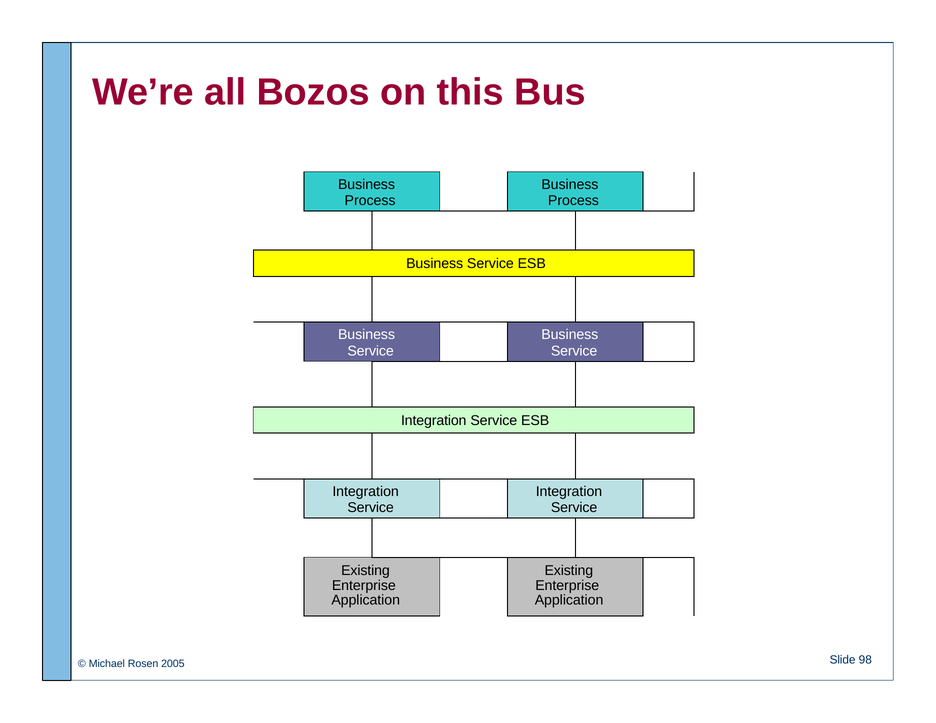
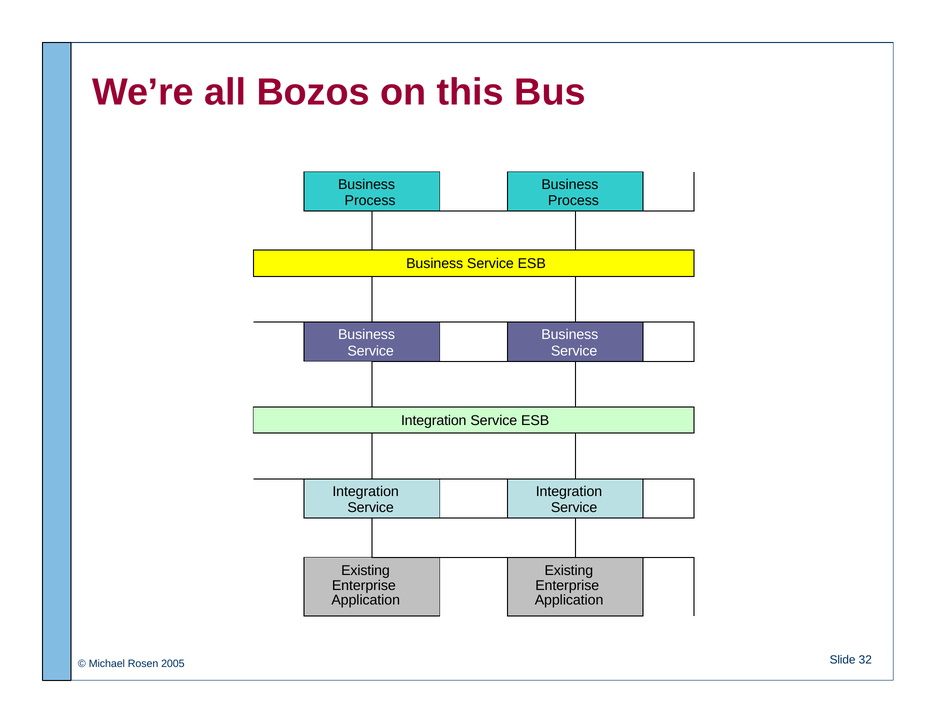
98: 98 -> 32
